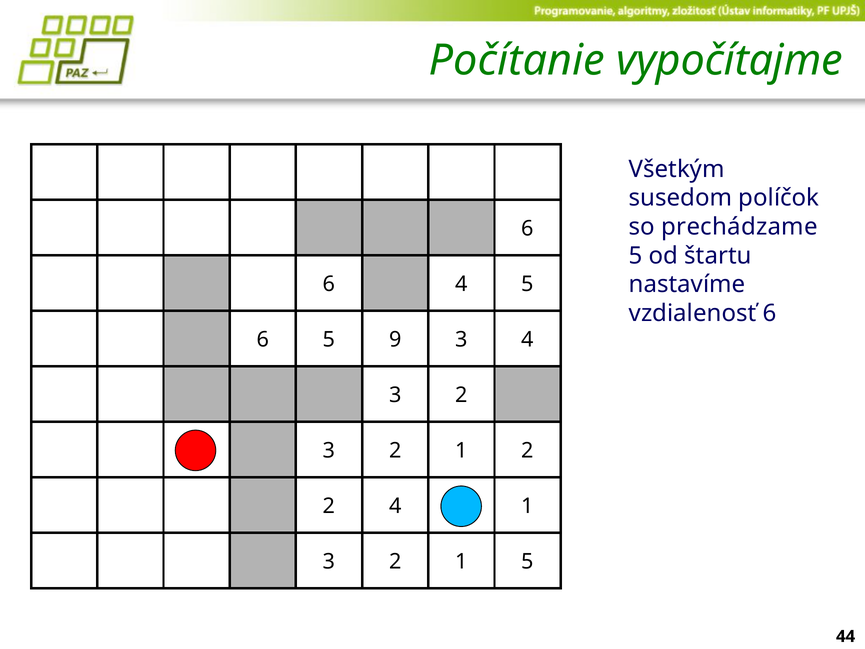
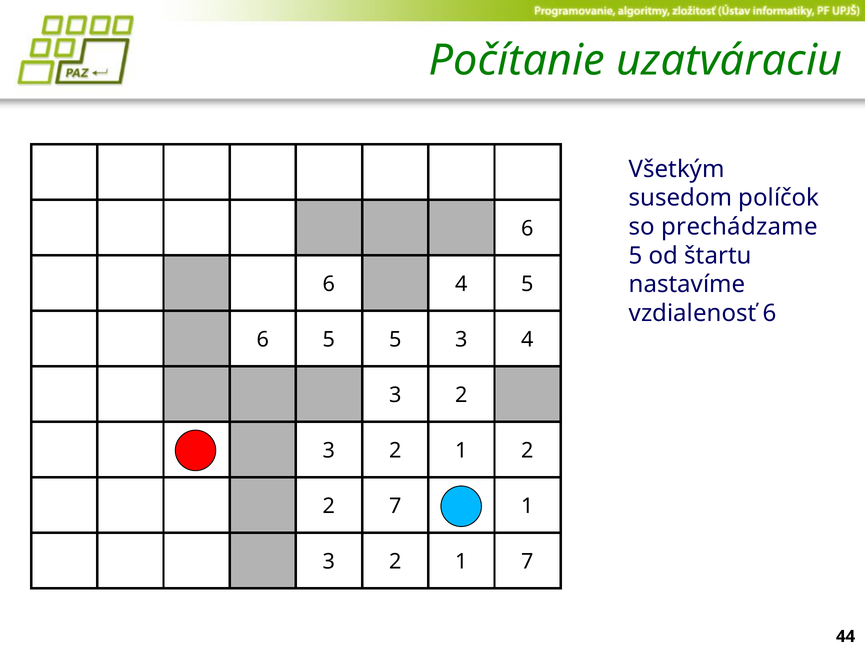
vypočítajme: vypočítajme -> uzatváraciu
5 9: 9 -> 5
2 4: 4 -> 7
1 5: 5 -> 7
